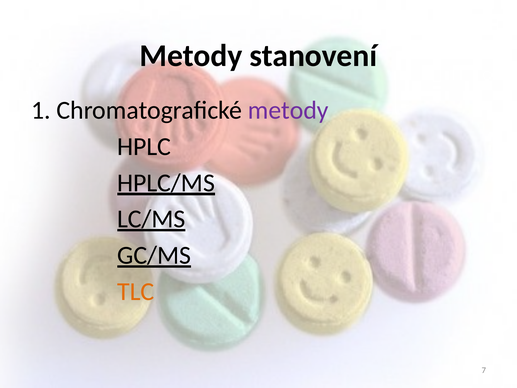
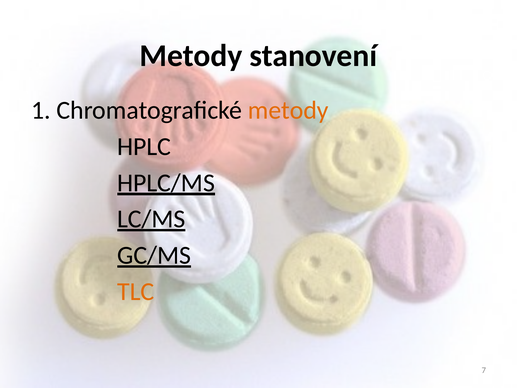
metody at (288, 110) colour: purple -> orange
